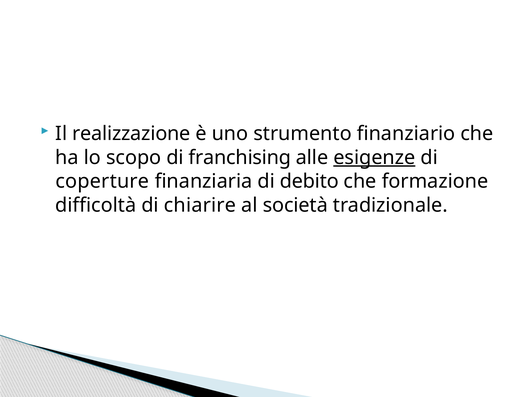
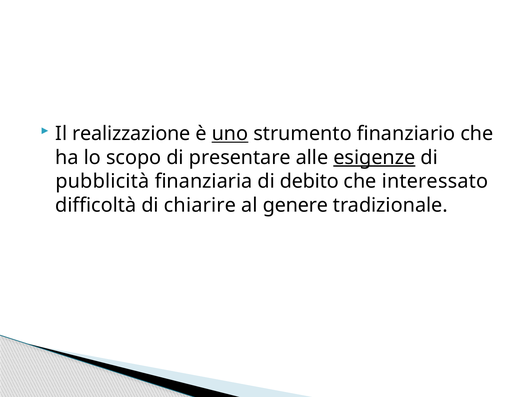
uno underline: none -> present
franchising: franchising -> presentare
coperture: coperture -> pubblicità
formazione: formazione -> interessato
società: società -> genere
